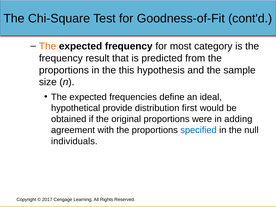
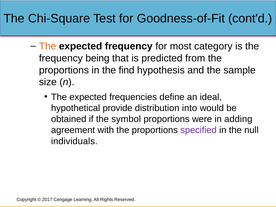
result: result -> being
this: this -> find
first: first -> into
original: original -> symbol
specified colour: blue -> purple
